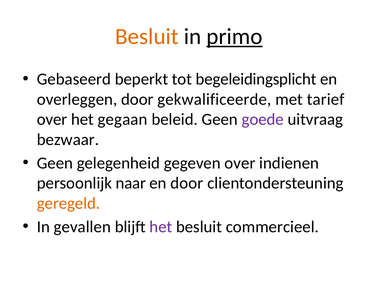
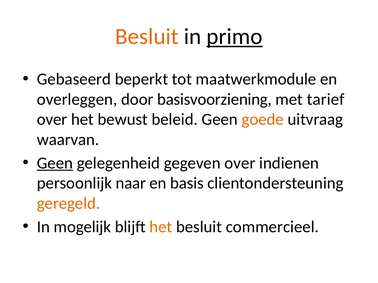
begeleidingsplicht: begeleidingsplicht -> maatwerkmodule
gekwalificeerde: gekwalificeerde -> basisvoorziening
gegaan: gegaan -> bewust
goede colour: purple -> orange
bezwaar: bezwaar -> waarvan
Geen at (55, 163) underline: none -> present
en door: door -> basis
gevallen: gevallen -> mogelijk
het at (161, 227) colour: purple -> orange
